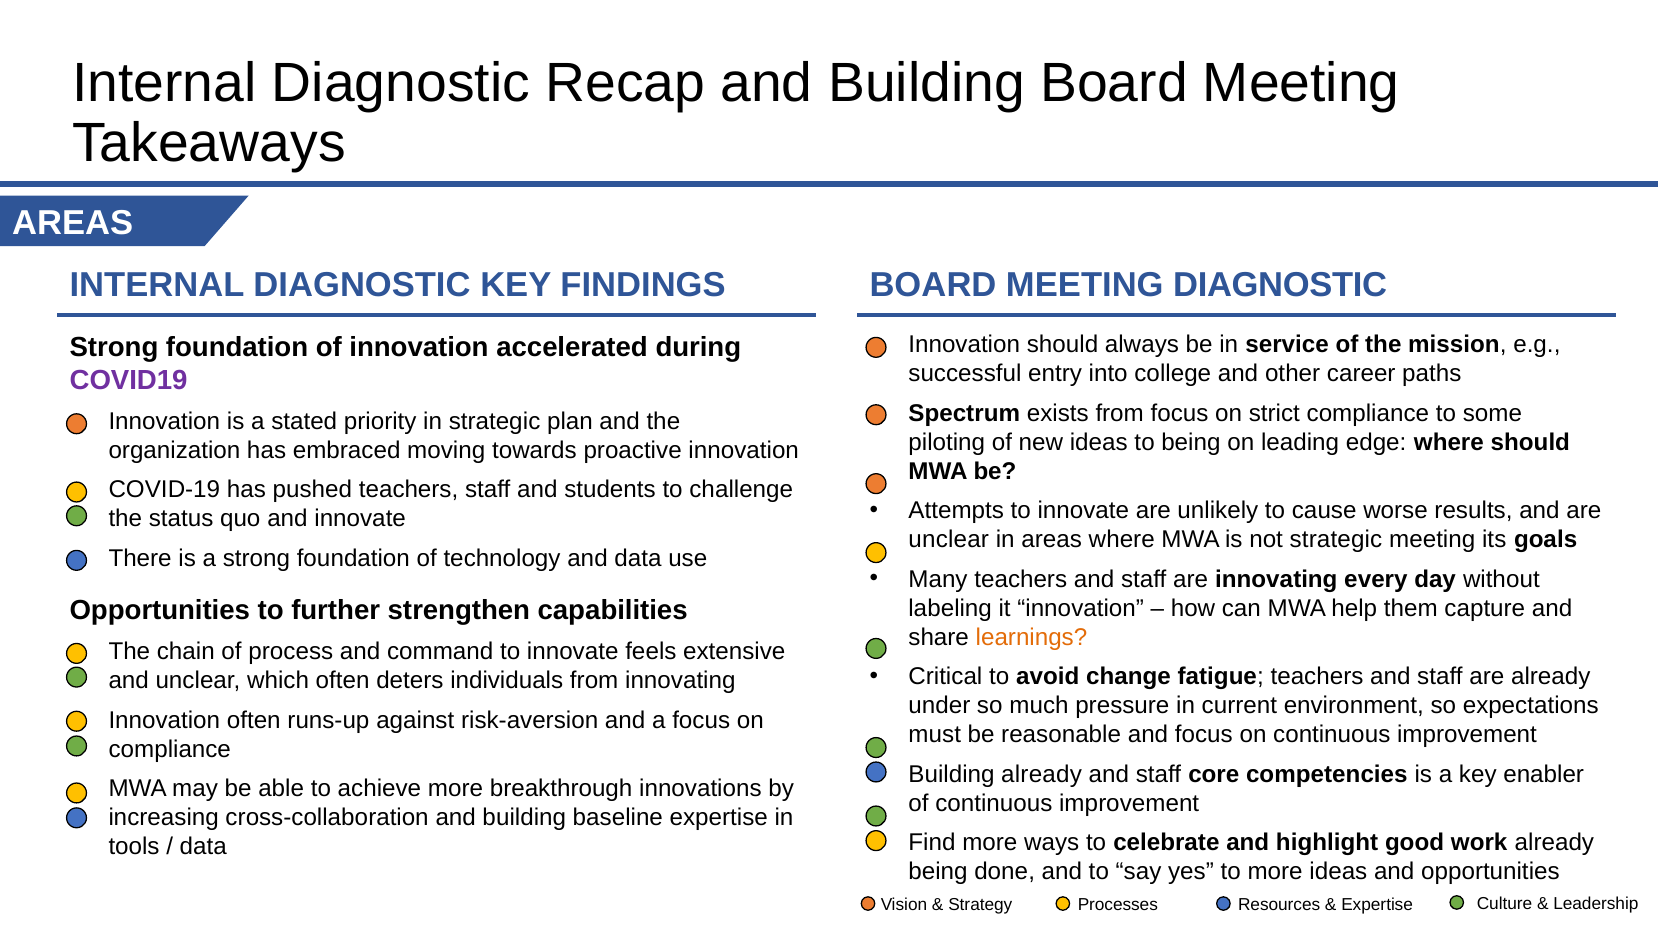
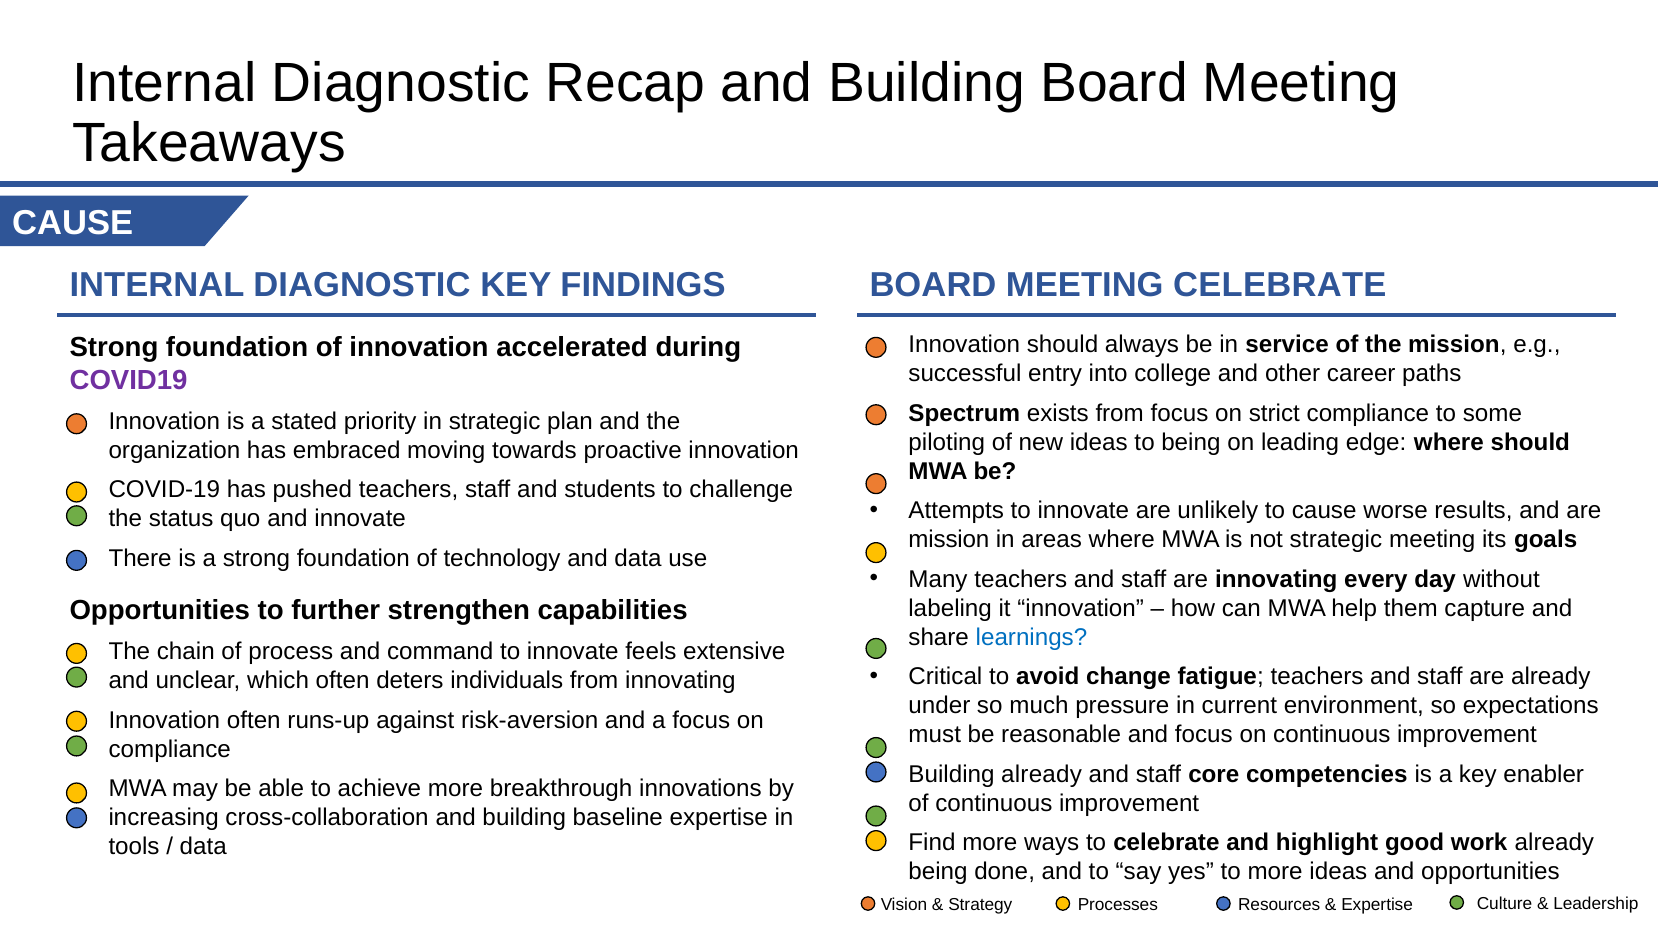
AREAS at (73, 223): AREAS -> CAUSE
MEETING DIAGNOSTIC: DIAGNOSTIC -> CELEBRATE
unclear at (949, 540): unclear -> mission
learnings colour: orange -> blue
